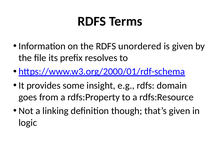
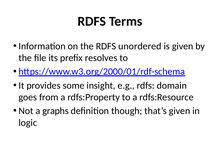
linking: linking -> graphs
